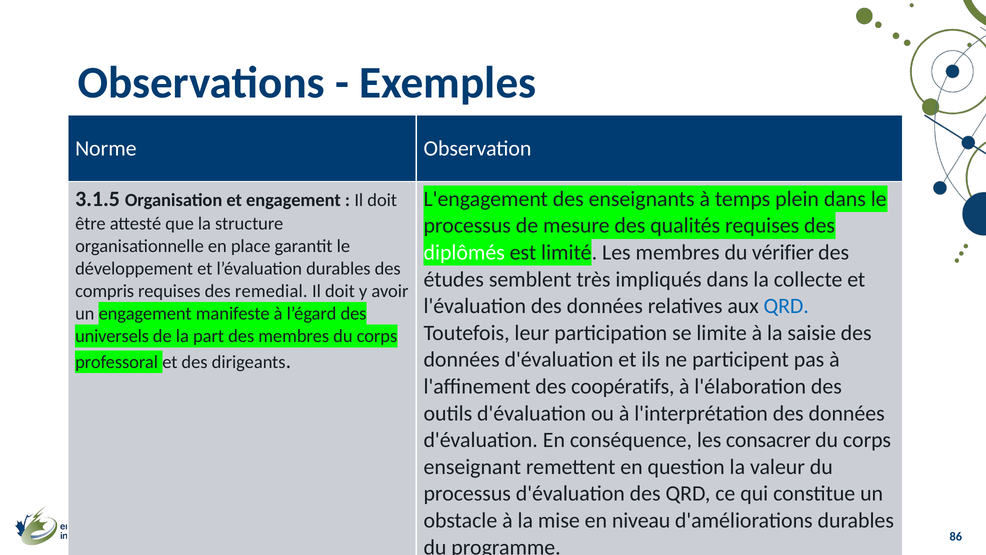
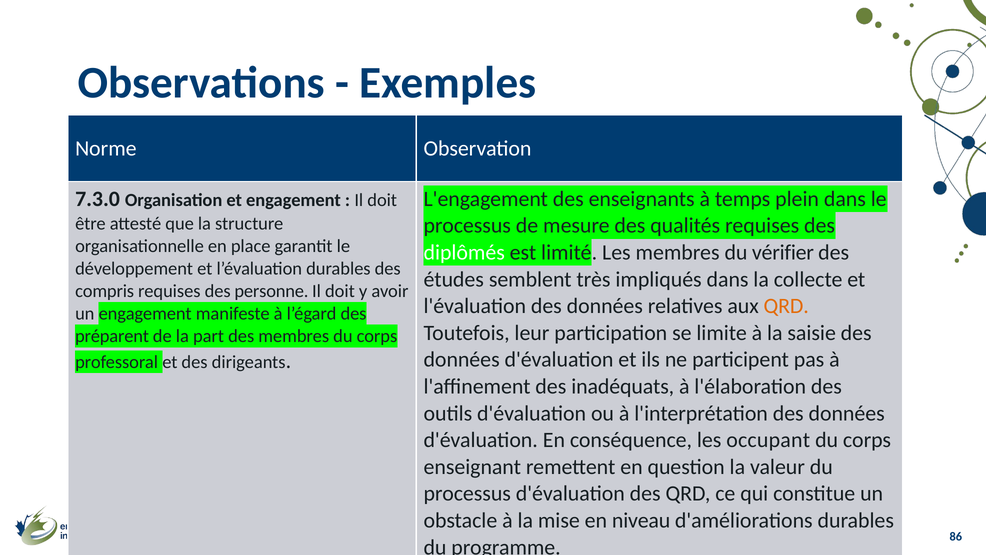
3.1.5: 3.1.5 -> 7.3.0
remedial: remedial -> personne
QRD at (786, 306) colour: blue -> orange
universels: universels -> préparent
coopératifs: coopératifs -> inadéquats
consacrer: consacrer -> occupant
